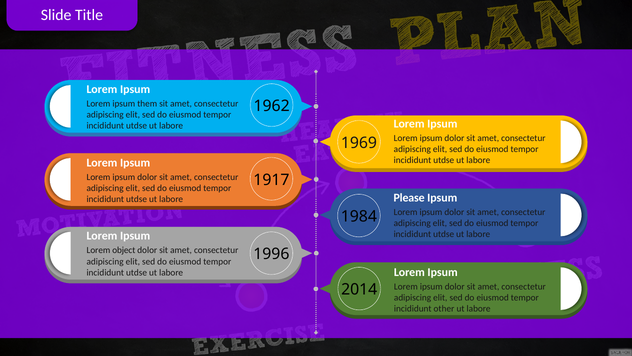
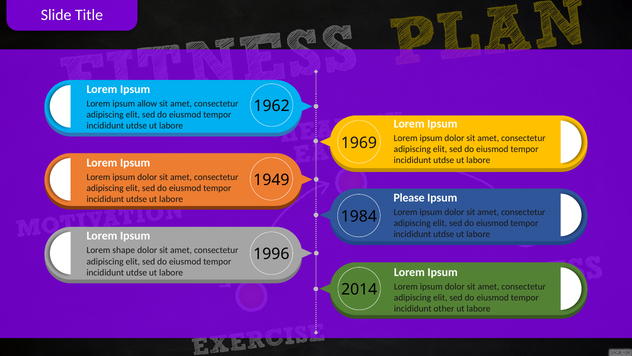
them: them -> allow
1917: 1917 -> 1949
object: object -> shape
